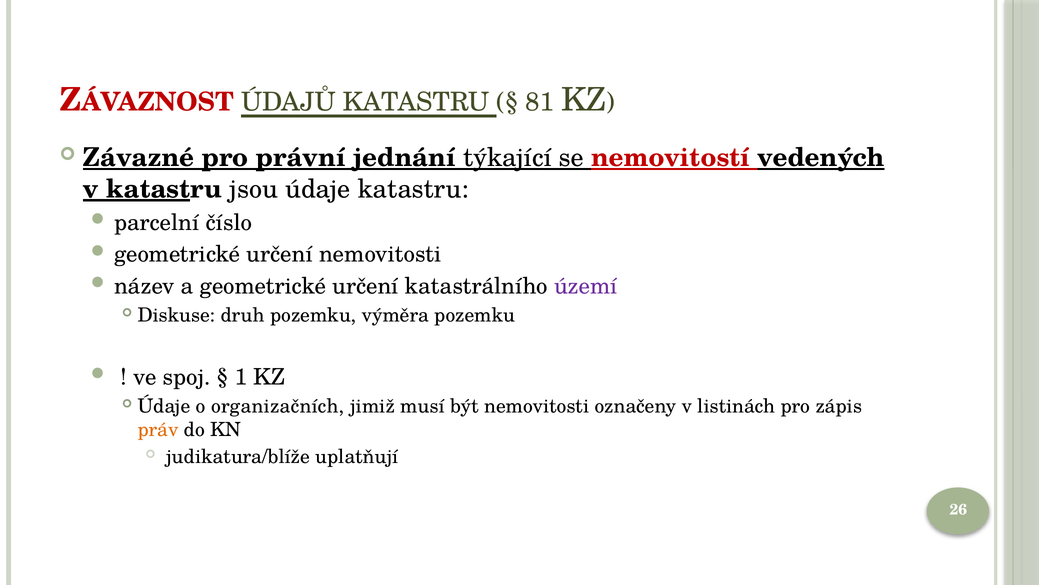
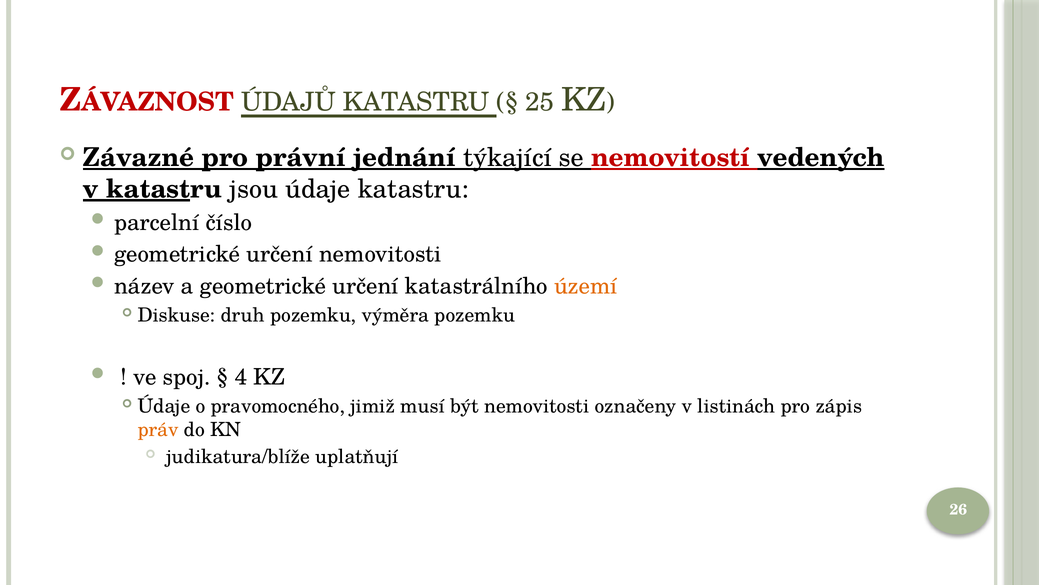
81: 81 -> 25
území colour: purple -> orange
1: 1 -> 4
organizačních: organizačních -> pravomocného
